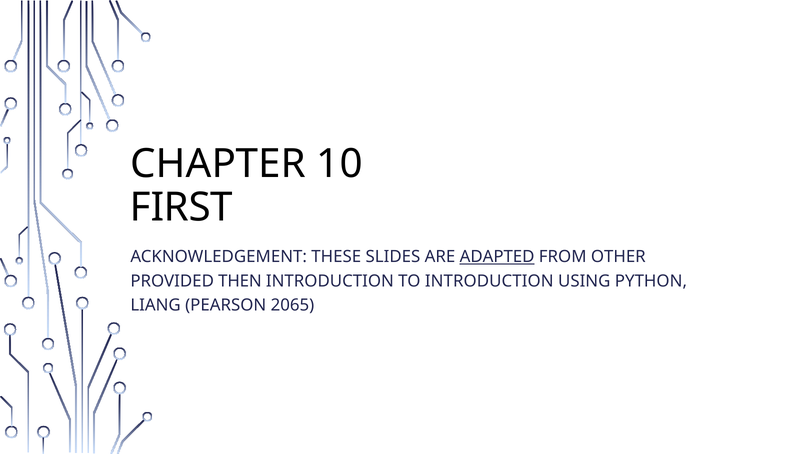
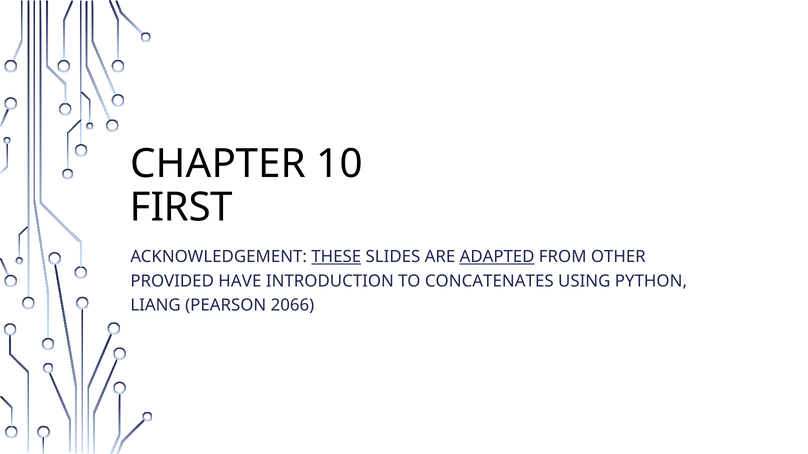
THESE underline: none -> present
THEN: THEN -> HAVE
TO INTRODUCTION: INTRODUCTION -> CONCATENATES
2065: 2065 -> 2066
